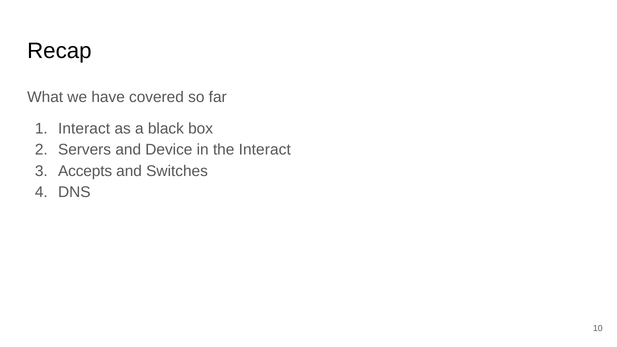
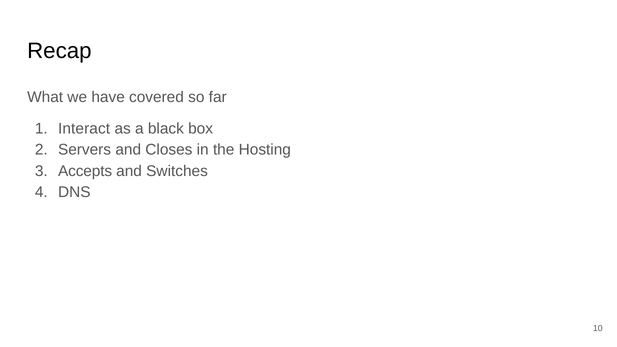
Device: Device -> Closes
the Interact: Interact -> Hosting
